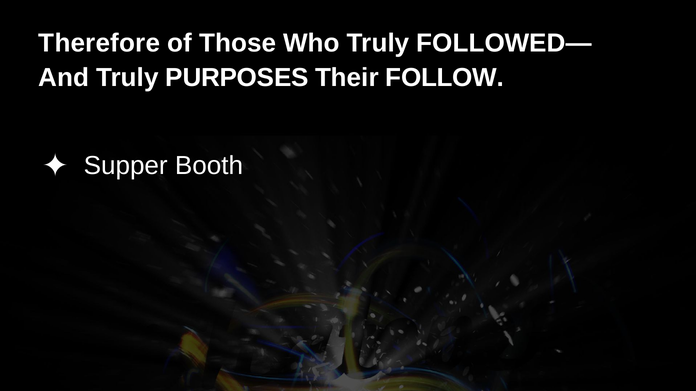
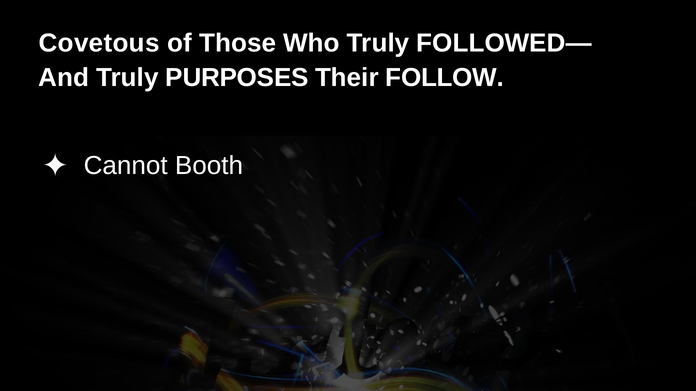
Therefore: Therefore -> Covetous
Supper: Supper -> Cannot
